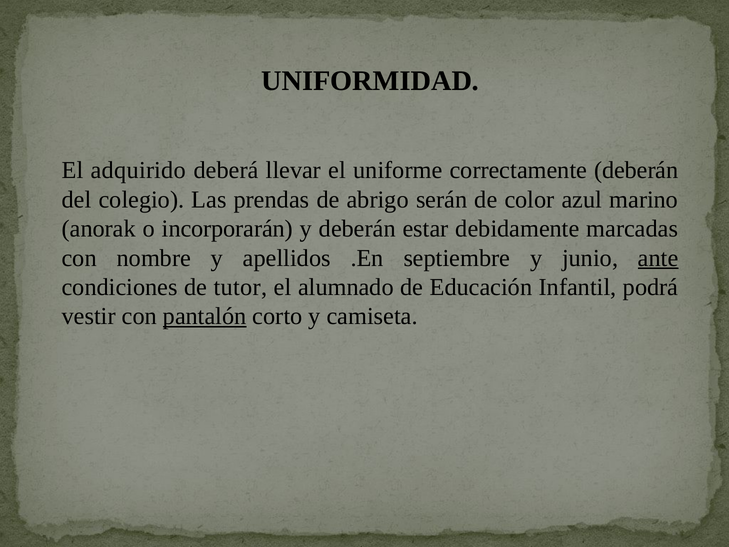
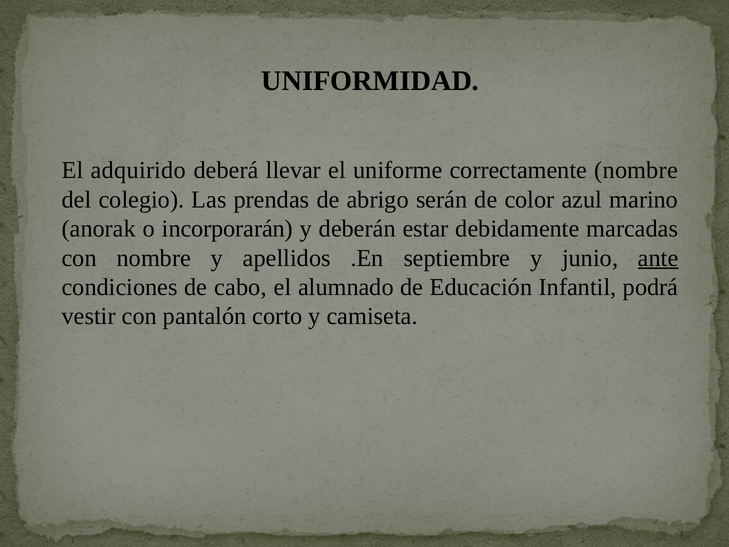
correctamente deberán: deberán -> nombre
tutor: tutor -> cabo
pantalón underline: present -> none
